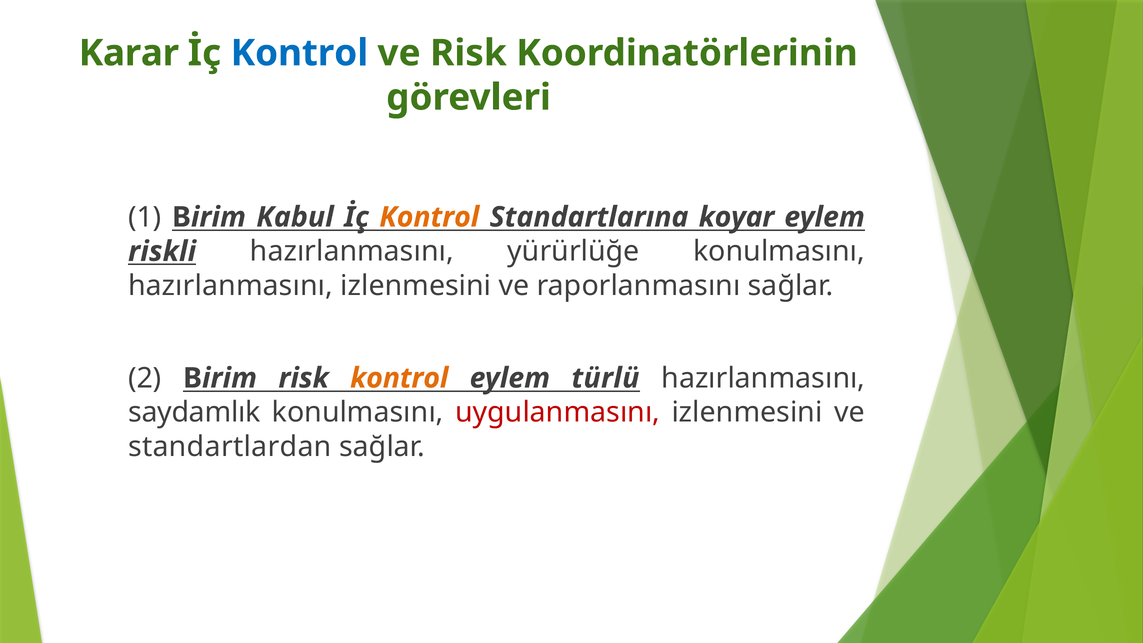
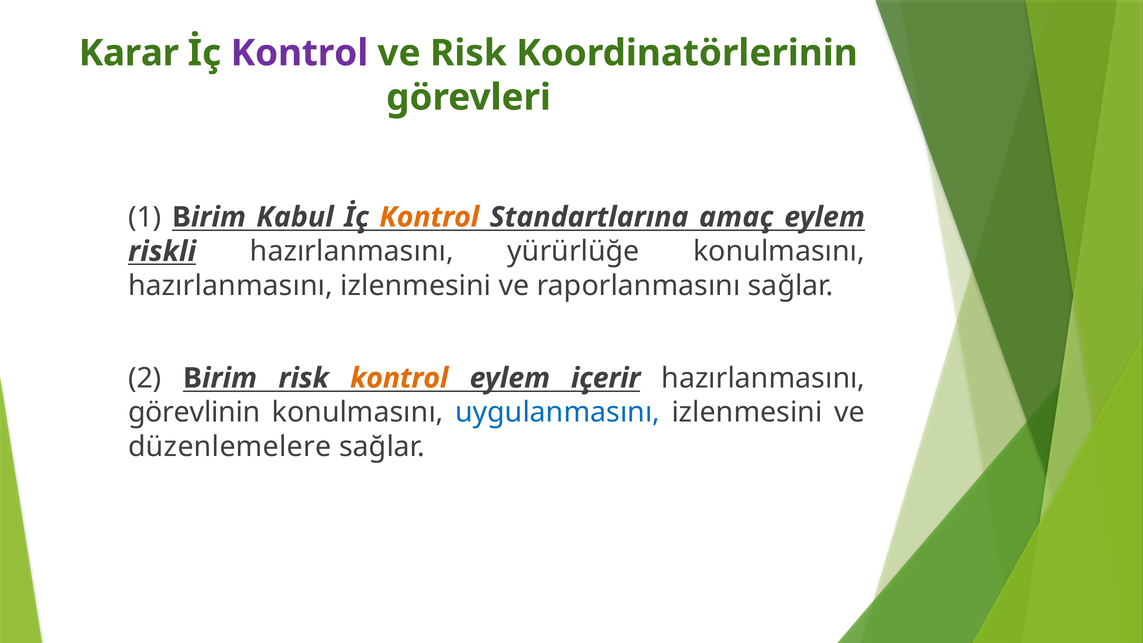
Kontrol at (299, 53) colour: blue -> purple
koyar: koyar -> amaç
türlü: türlü -> içerir
saydamlık: saydamlık -> görevlinin
uygulanmasını colour: red -> blue
standartlardan: standartlardan -> düzenlemelere
